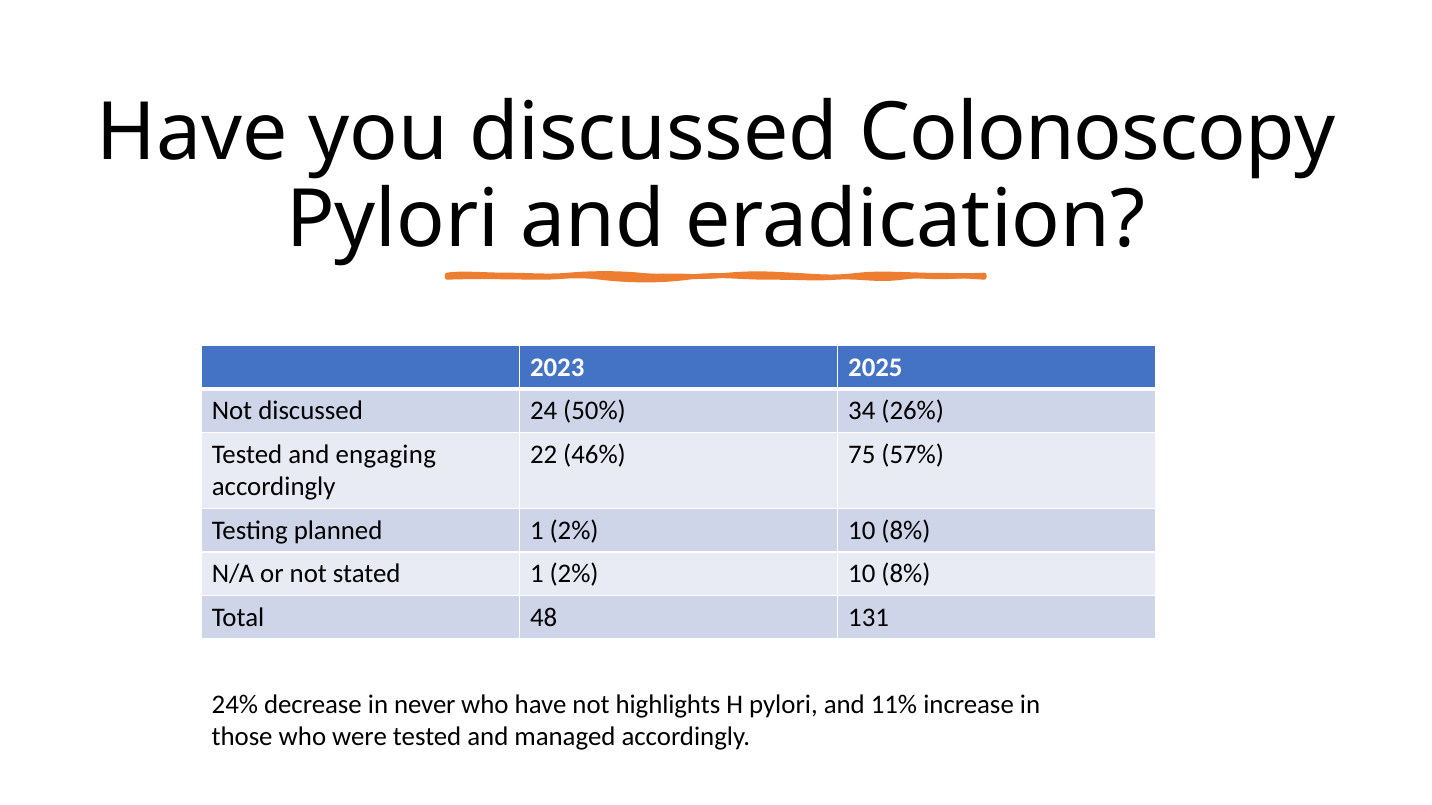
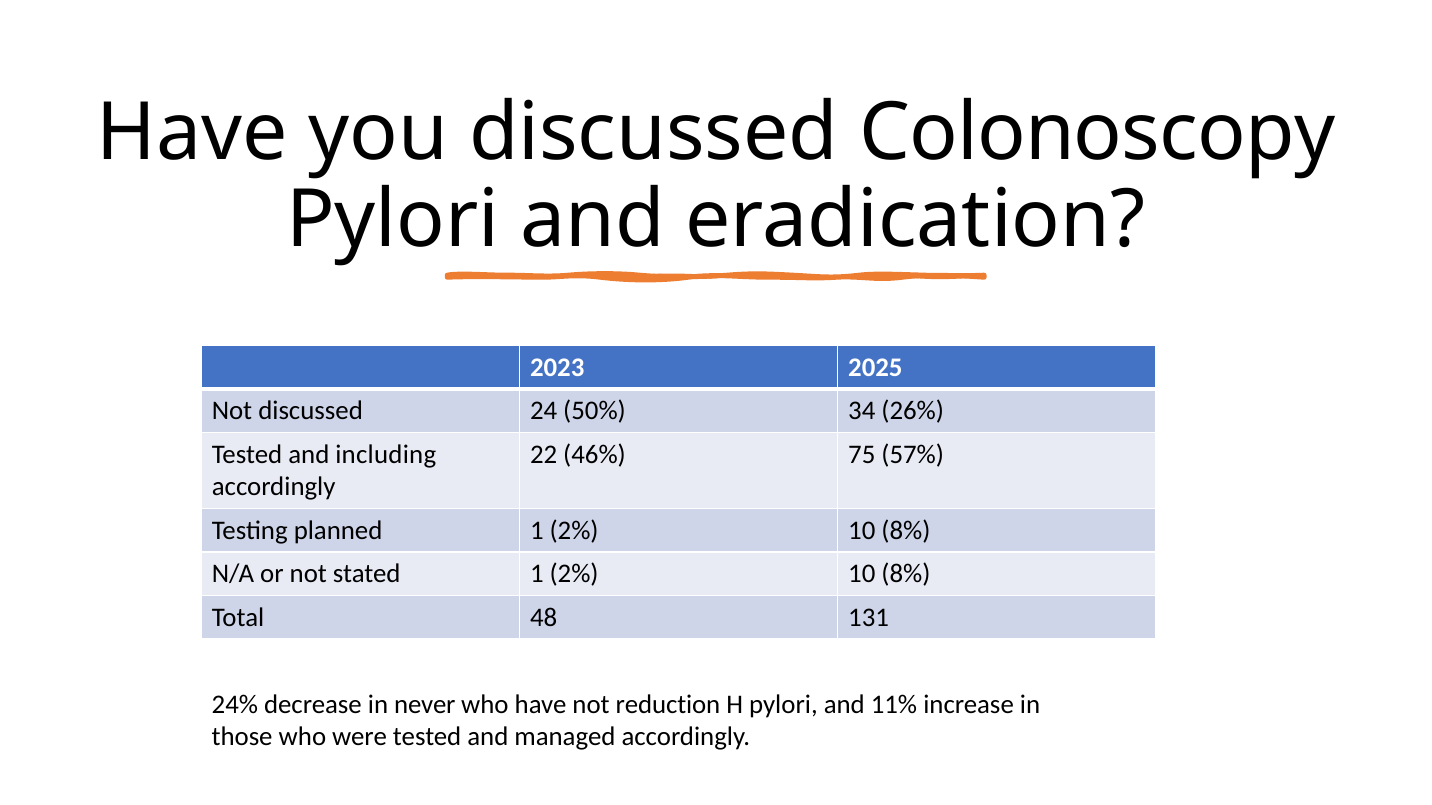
engaging: engaging -> including
highlights: highlights -> reduction
